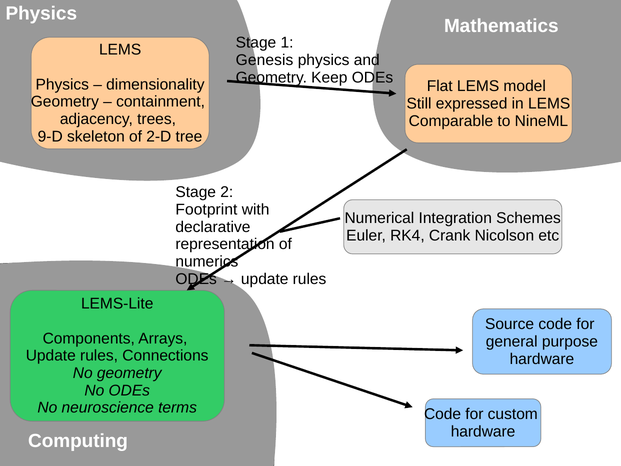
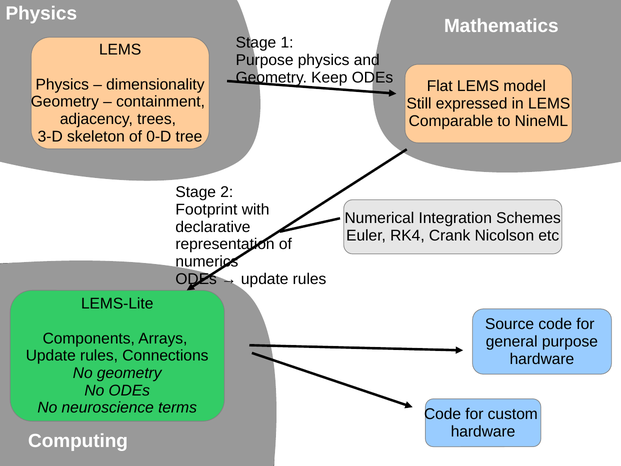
Genesis at (265, 60): Genesis -> Purpose
9-D: 9-D -> 3-D
2-D: 2-D -> 0-D
